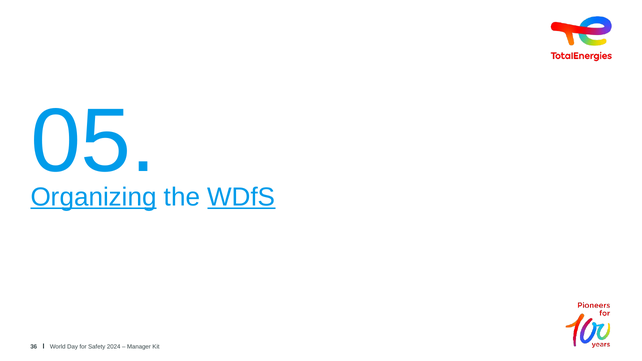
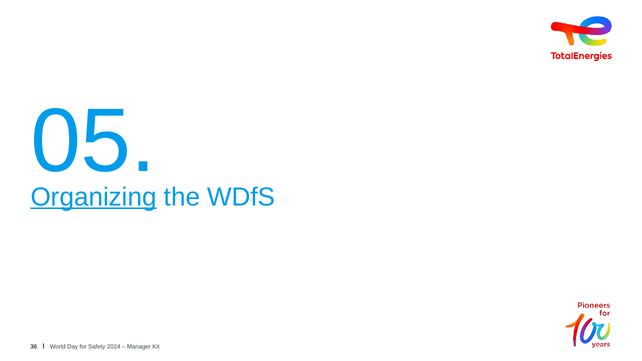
WDfS underline: present -> none
